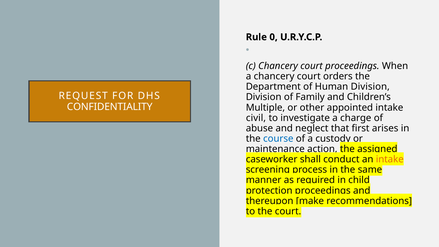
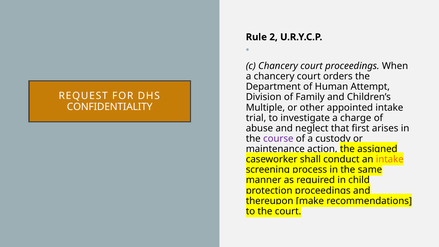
0: 0 -> 2
Human Division: Division -> Attempt
civil: civil -> trial
course colour: blue -> purple
